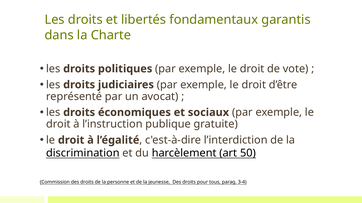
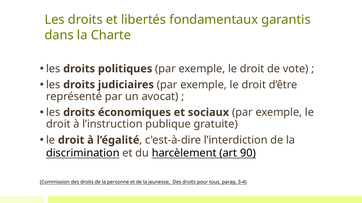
50: 50 -> 90
